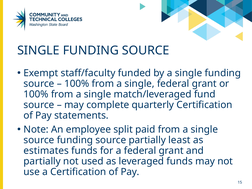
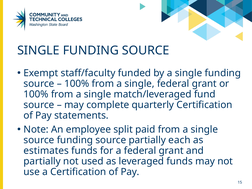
least: least -> each
